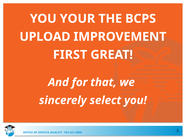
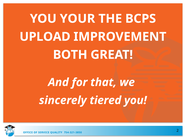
FIRST: FIRST -> BOTH
select: select -> tiered
